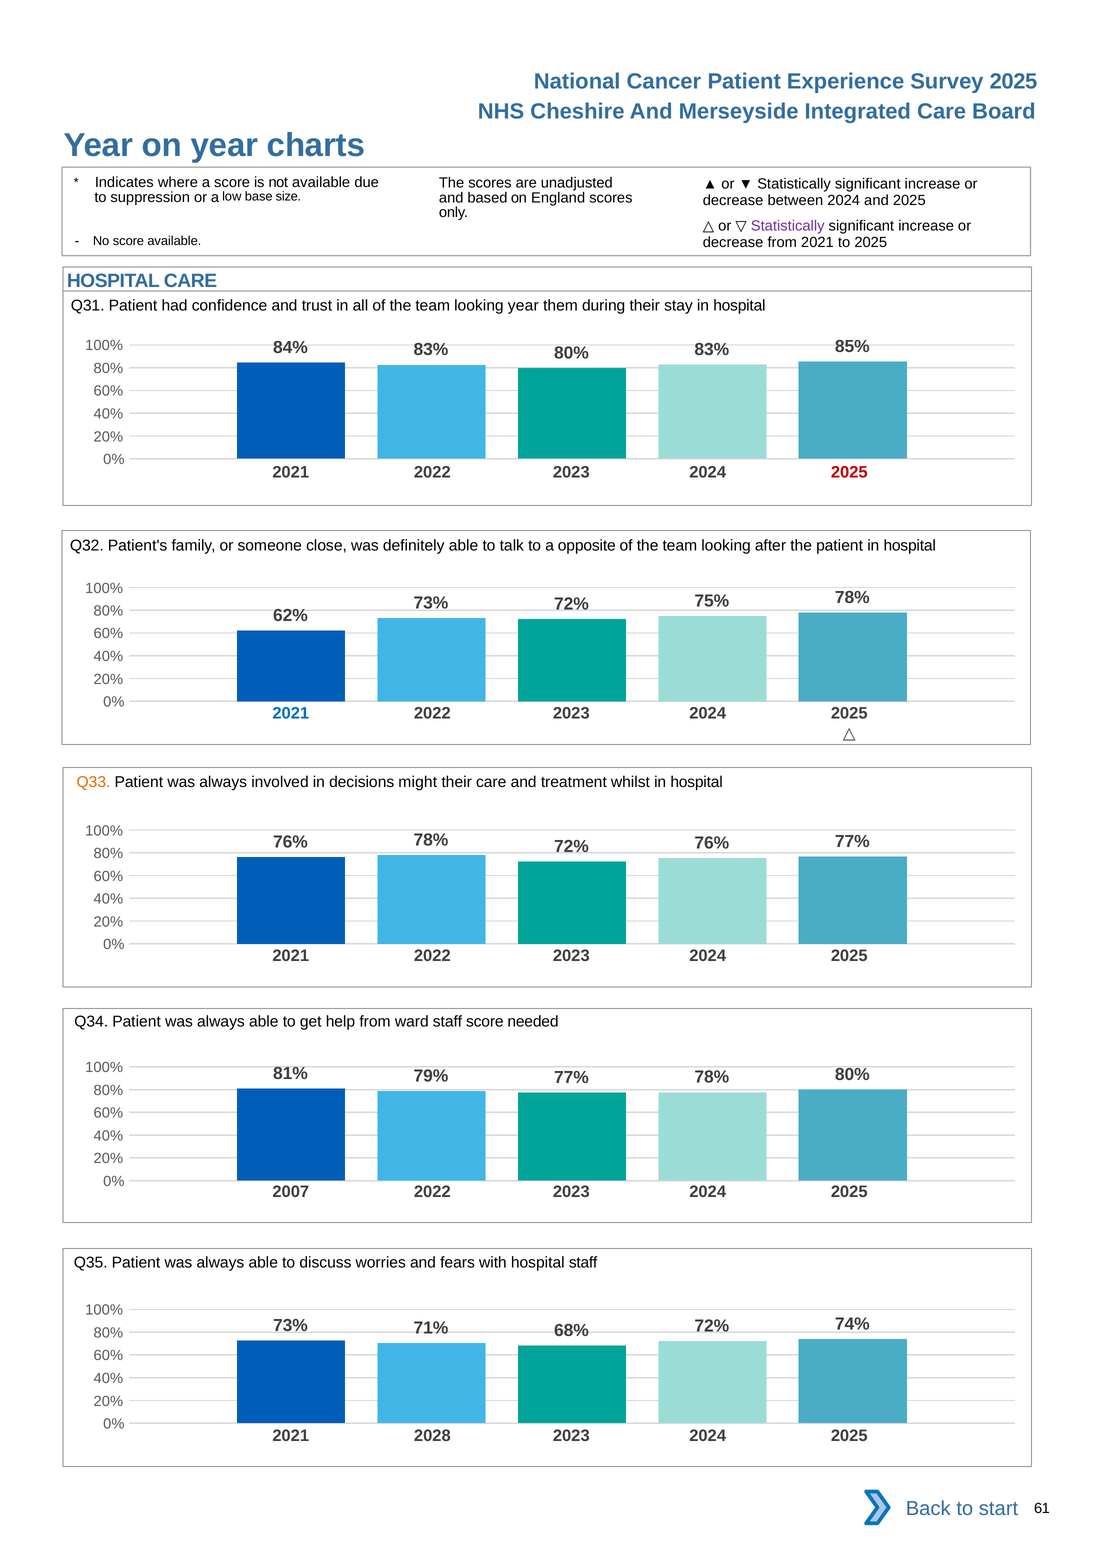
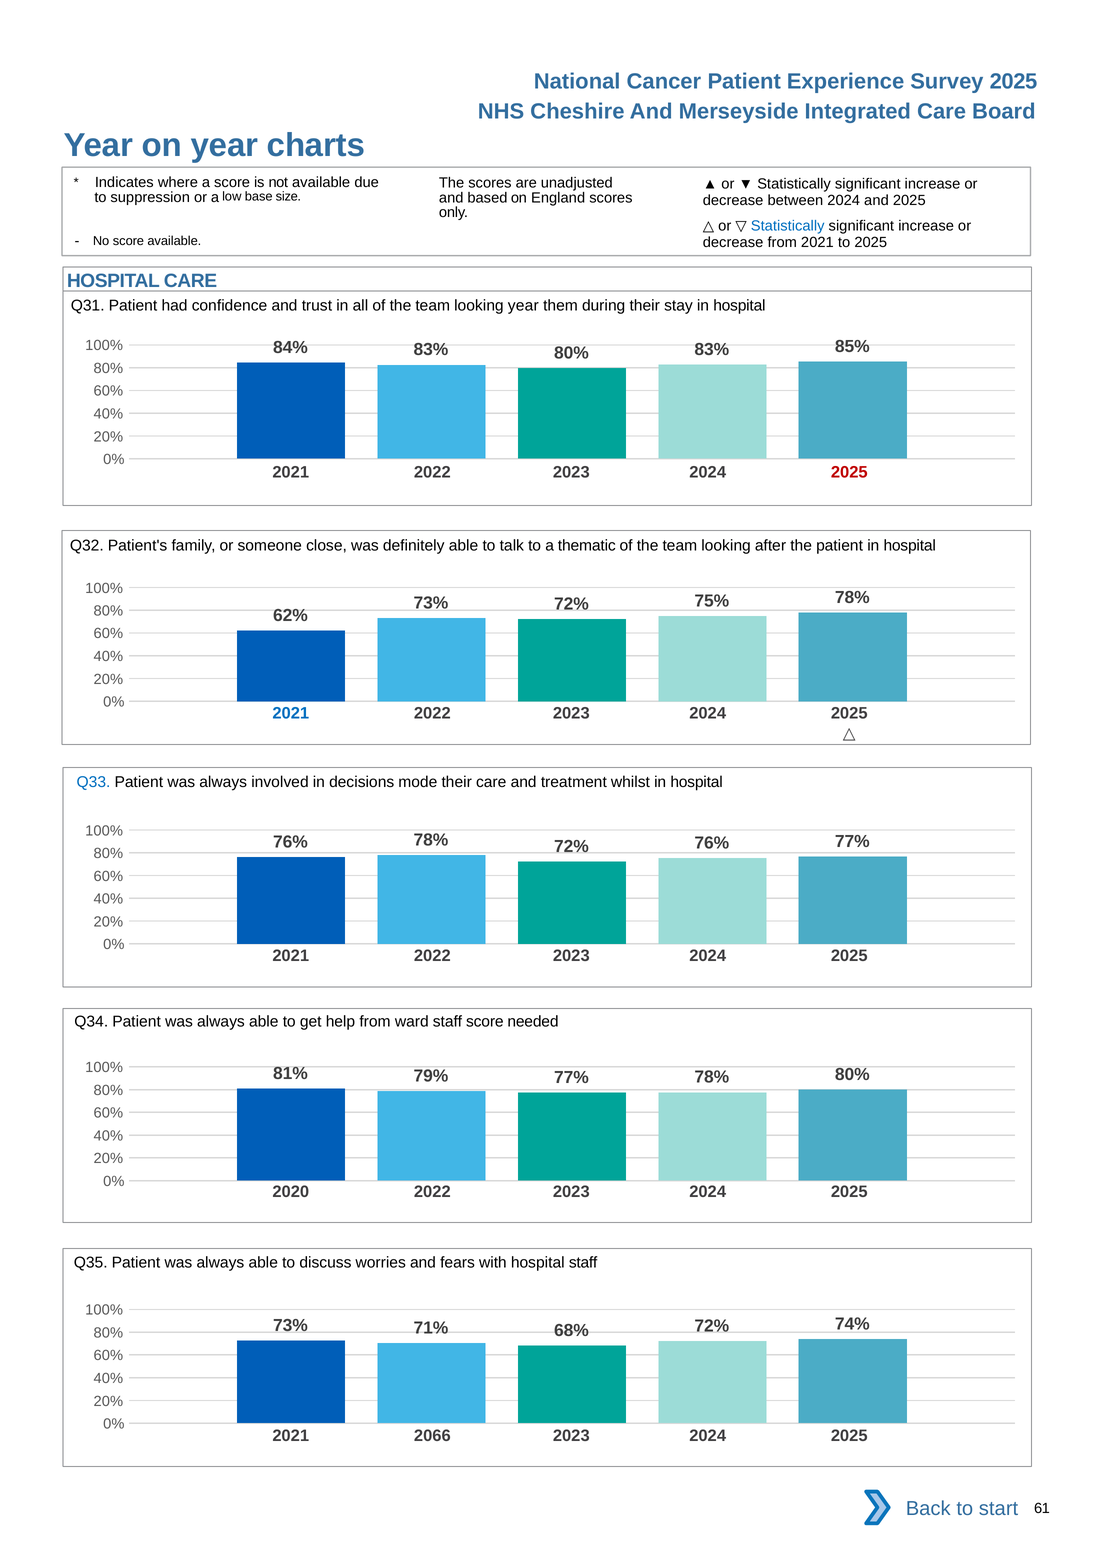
Statistically at (788, 226) colour: purple -> blue
opposite: opposite -> thematic
Q33 colour: orange -> blue
might: might -> mode
2007: 2007 -> 2020
2028: 2028 -> 2066
